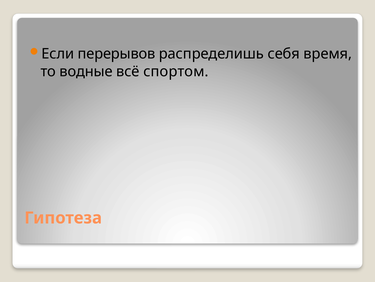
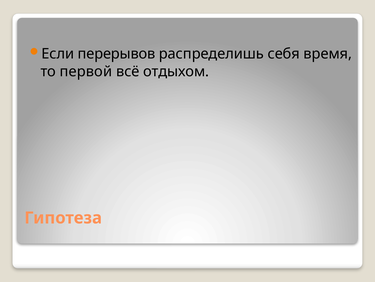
водные: водные -> первой
спортом: спортом -> отдыхом
